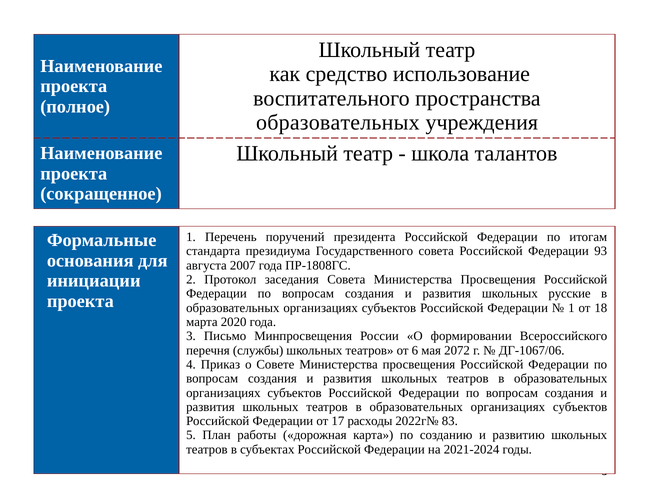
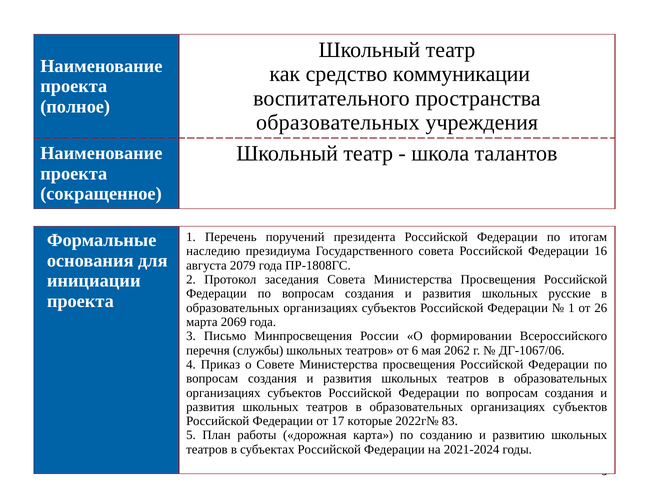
использование: использование -> коммуникации
стандарта: стандарта -> наследию
93: 93 -> 16
2007: 2007 -> 2079
18: 18 -> 26
2020: 2020 -> 2069
2072: 2072 -> 2062
расходы: расходы -> которые
